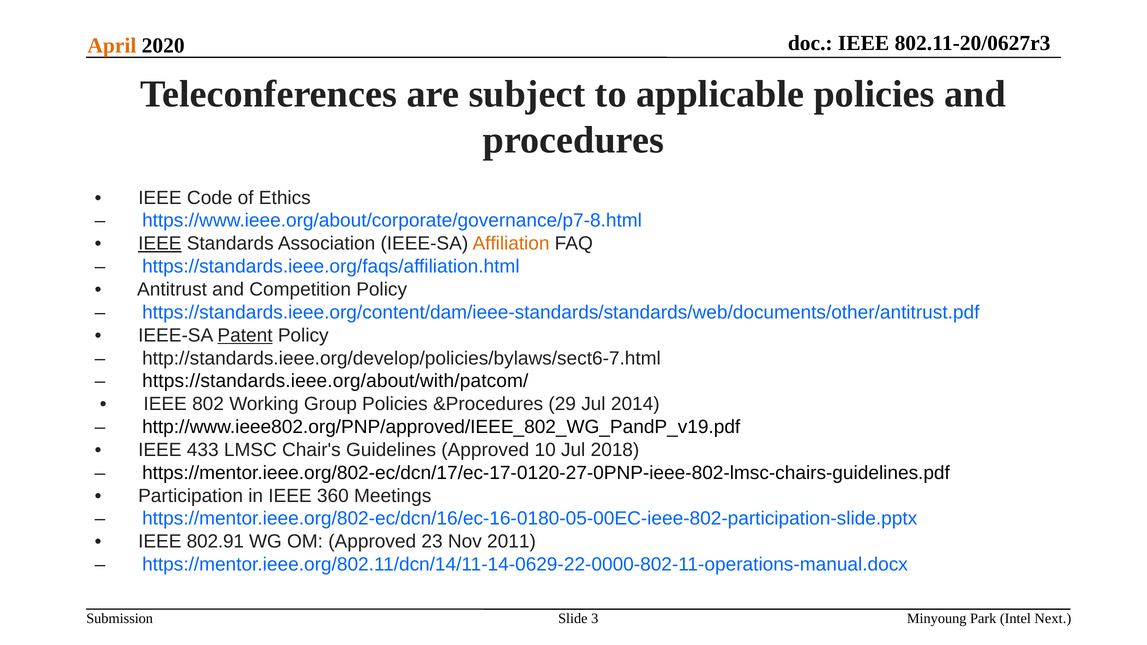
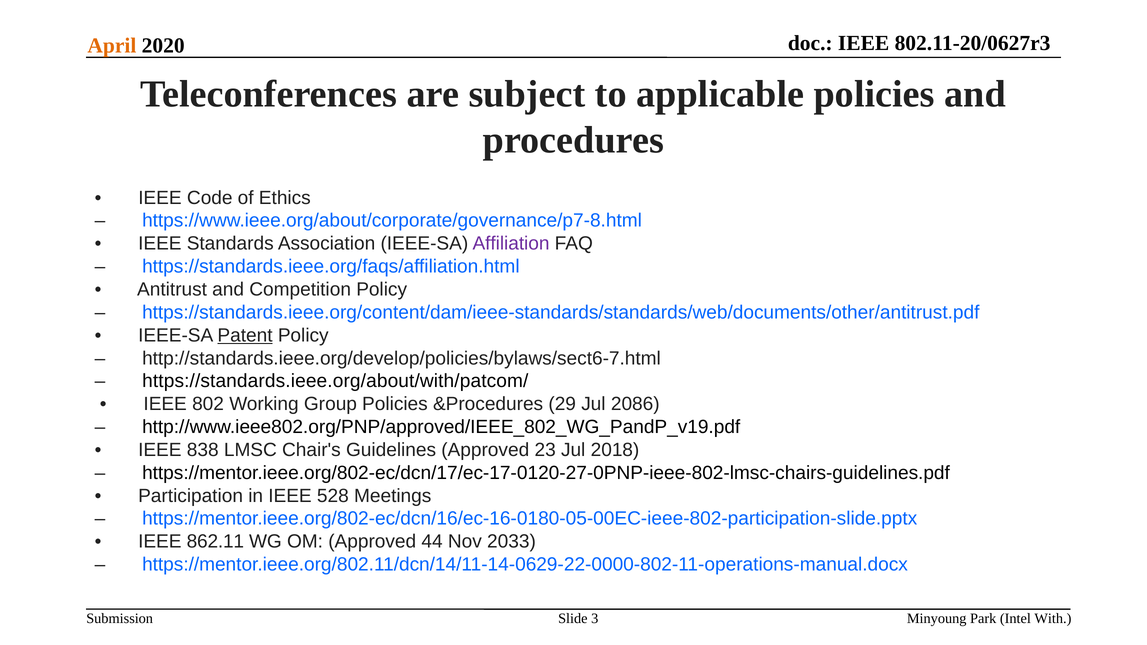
IEEE at (160, 244) underline: present -> none
Affiliation colour: orange -> purple
2014: 2014 -> 2086
433: 433 -> 838
10: 10 -> 23
360: 360 -> 528
802.91: 802.91 -> 862.11
23: 23 -> 44
2011: 2011 -> 2033
Next: Next -> With
